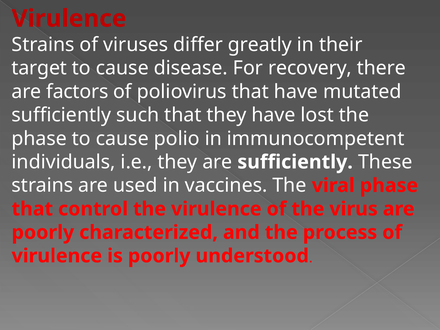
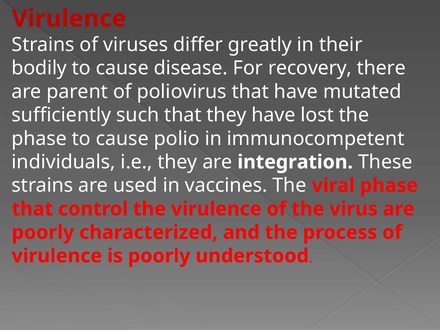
target: target -> bodily
factors: factors -> parent
are sufficiently: sufficiently -> integration
